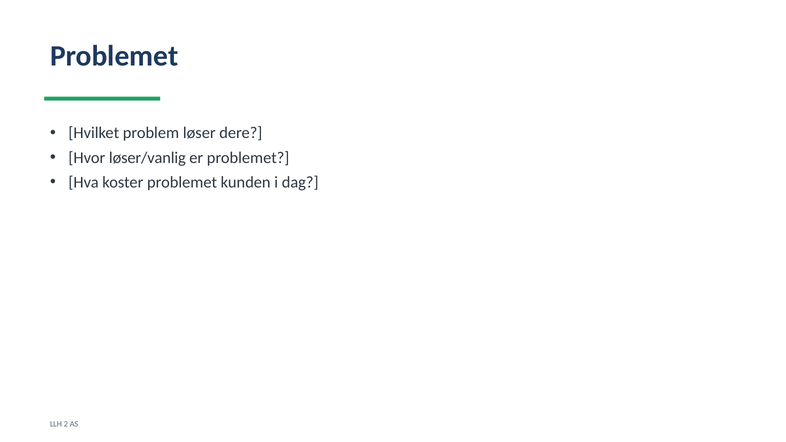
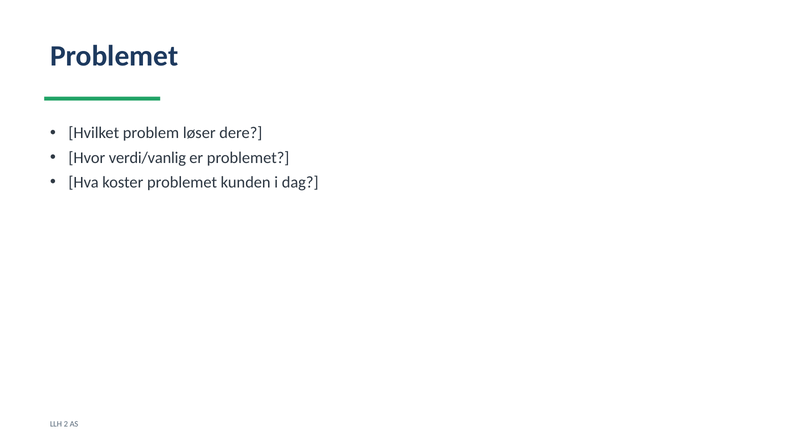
løser/vanlig: løser/vanlig -> verdi/vanlig
